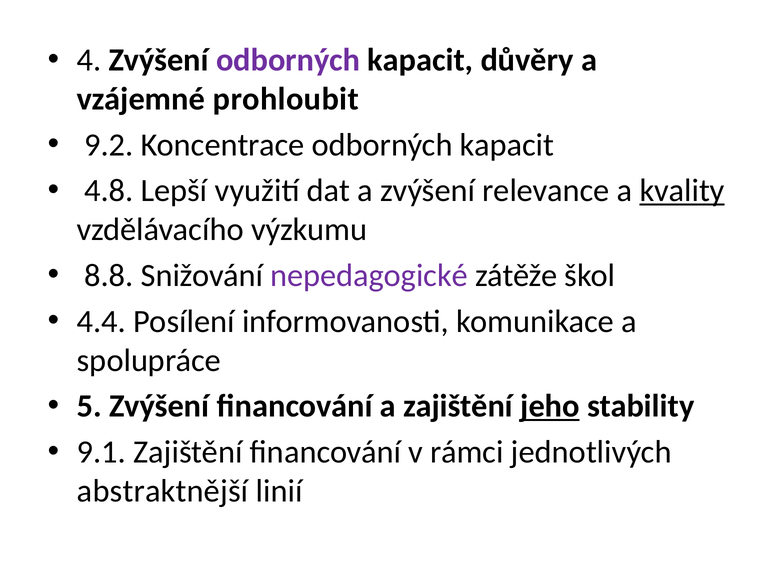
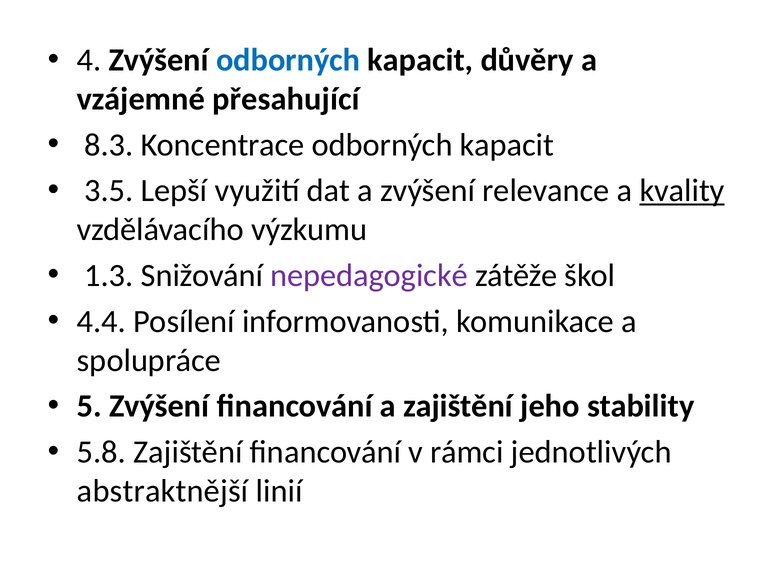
odborných at (288, 60) colour: purple -> blue
prohloubit: prohloubit -> přesahující
9.2: 9.2 -> 8.3
4.8: 4.8 -> 3.5
8.8: 8.8 -> 1.3
jeho underline: present -> none
9.1: 9.1 -> 5.8
